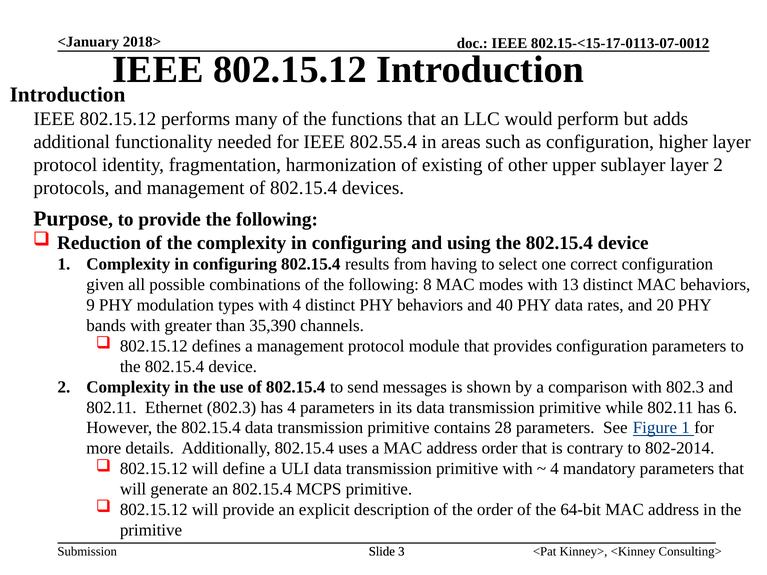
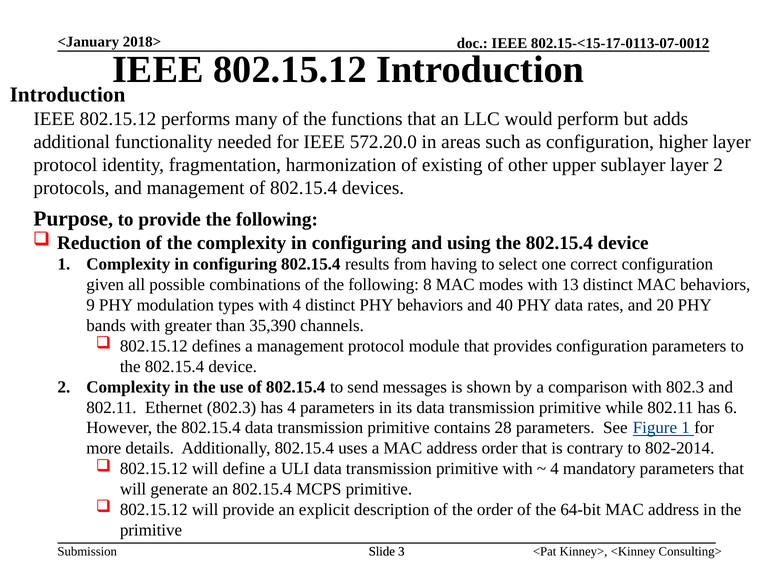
802.55.4: 802.55.4 -> 572.20.0
